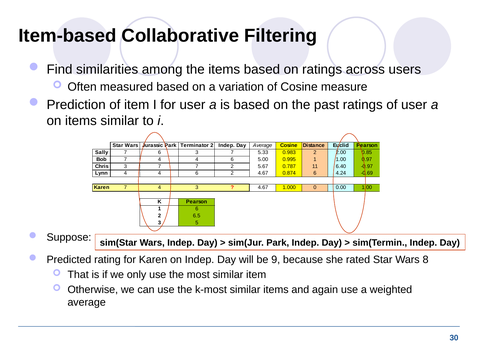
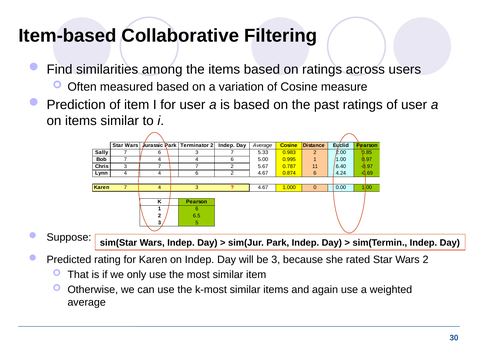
be 9: 9 -> 3
Wars 8: 8 -> 2
